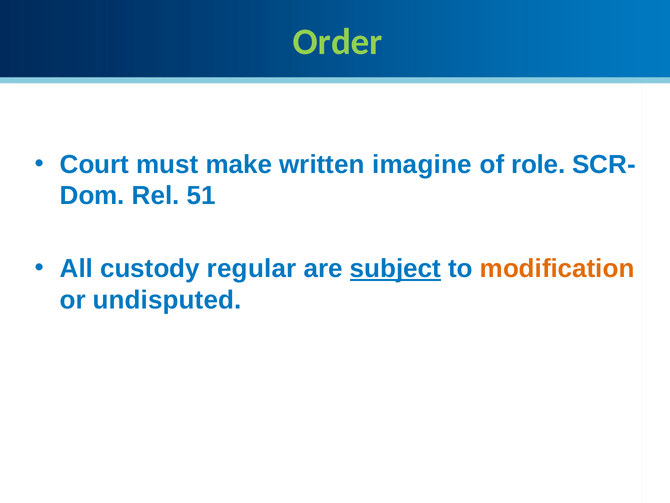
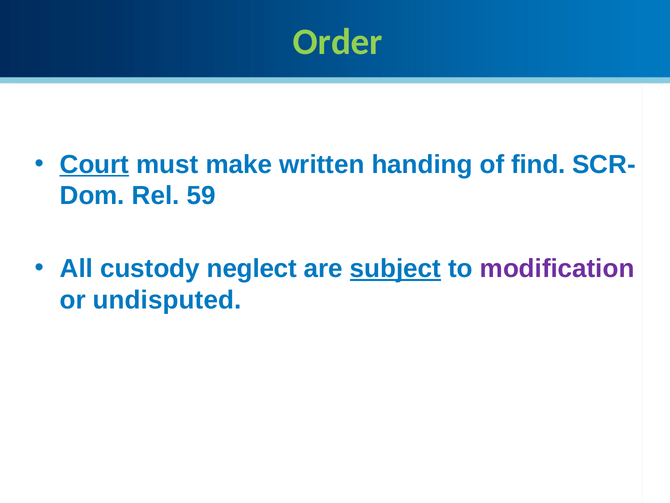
Court underline: none -> present
imagine: imagine -> handing
role: role -> find
51: 51 -> 59
regular: regular -> neglect
modification colour: orange -> purple
